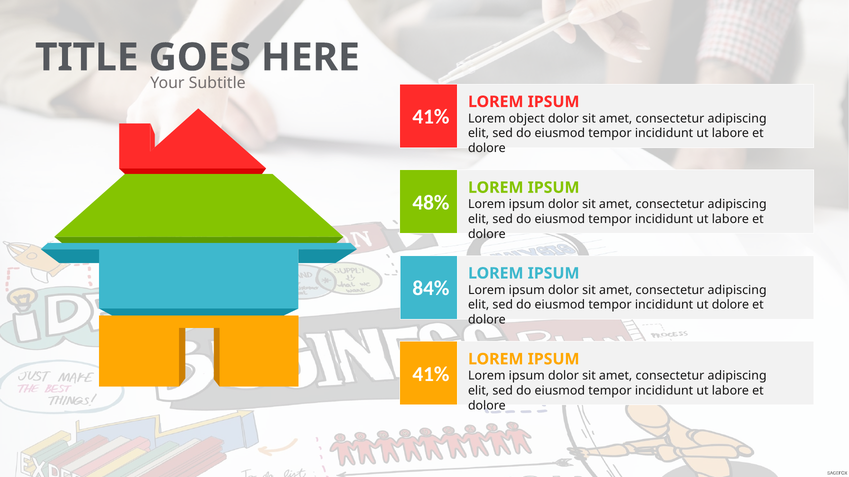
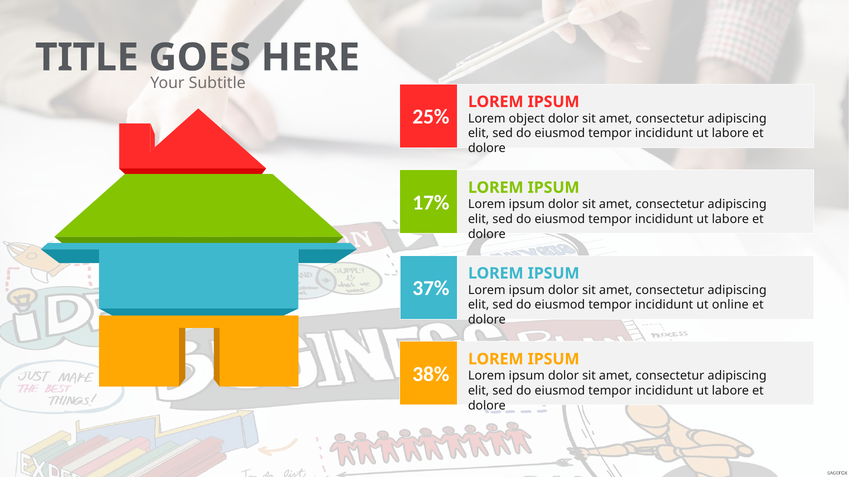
41% at (431, 117): 41% -> 25%
48%: 48% -> 17%
84%: 84% -> 37%
ut dolore: dolore -> online
41% at (431, 375): 41% -> 38%
